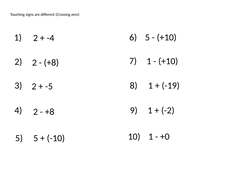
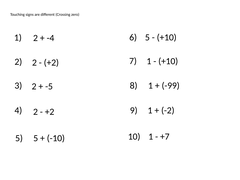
+8 at (51, 63): +8 -> +2
-19: -19 -> -99
+8 at (50, 112): +8 -> +2
+0: +0 -> +7
